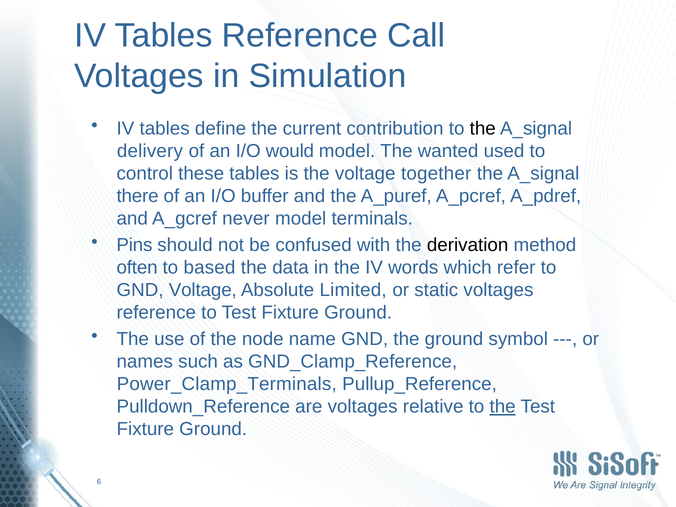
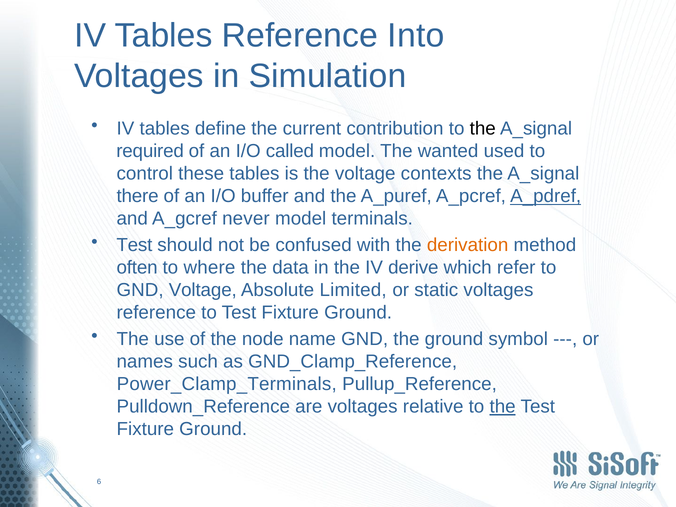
Call: Call -> Into
delivery: delivery -> required
would: would -> called
together: together -> contexts
A_pdref underline: none -> present
Pins at (134, 245): Pins -> Test
derivation colour: black -> orange
based: based -> where
words: words -> derive
